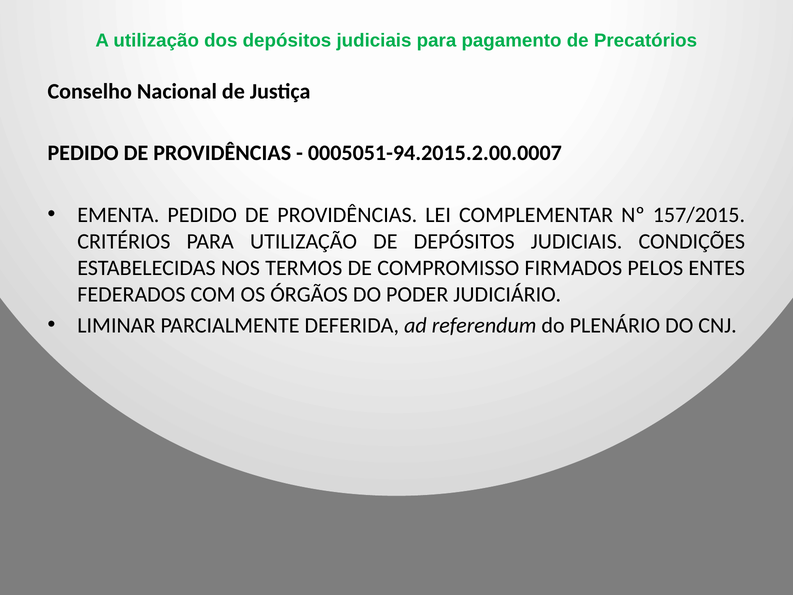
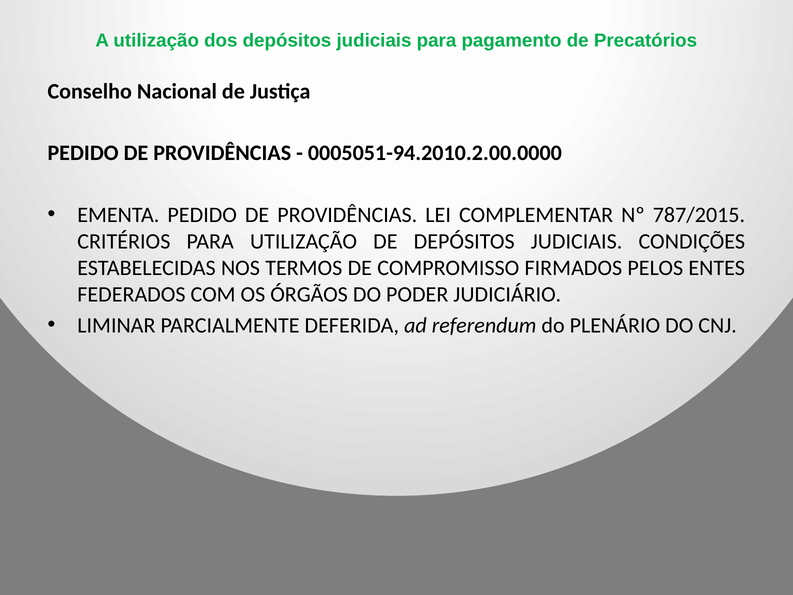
0005051-94.2015.2.00.0007: 0005051-94.2015.2.00.0007 -> 0005051-94.2010.2.00.0000
157/2015: 157/2015 -> 787/2015
